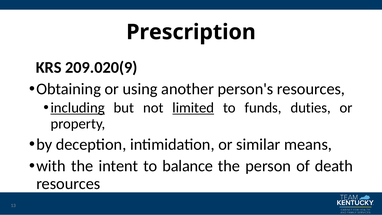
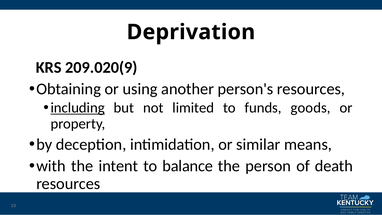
Prescription: Prescription -> Deprivation
limited underline: present -> none
duties: duties -> goods
